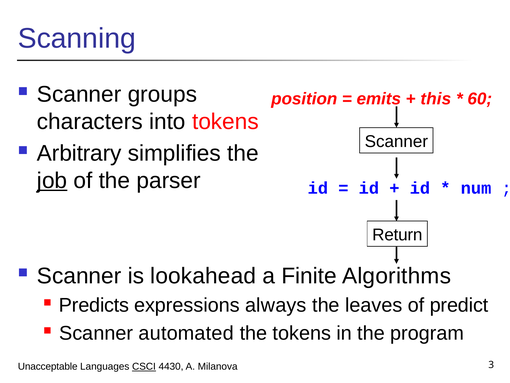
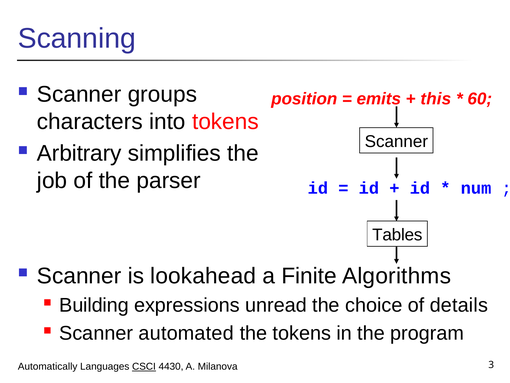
job underline: present -> none
Return: Return -> Tables
Predicts: Predicts -> Building
always: always -> unread
leaves: leaves -> choice
predict: predict -> details
Unacceptable: Unacceptable -> Automatically
